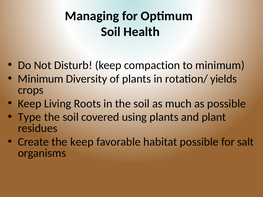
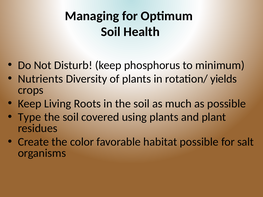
compaction: compaction -> phosphorus
Minimum at (41, 79): Minimum -> Nutrients
the keep: keep -> color
